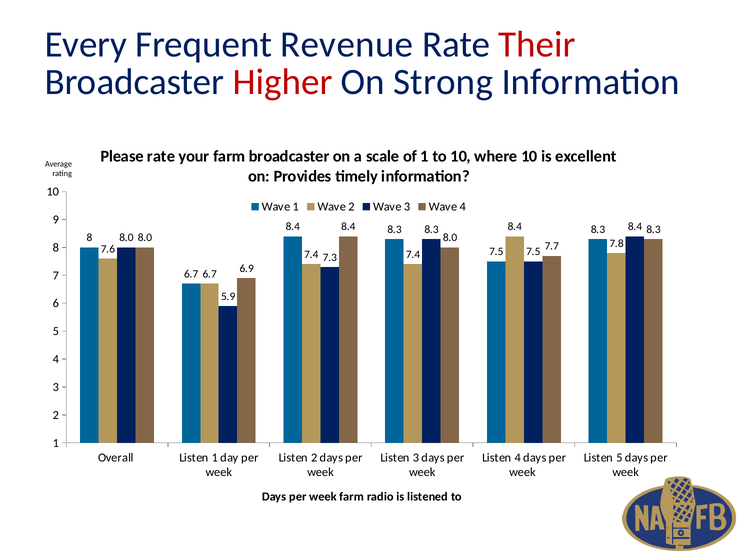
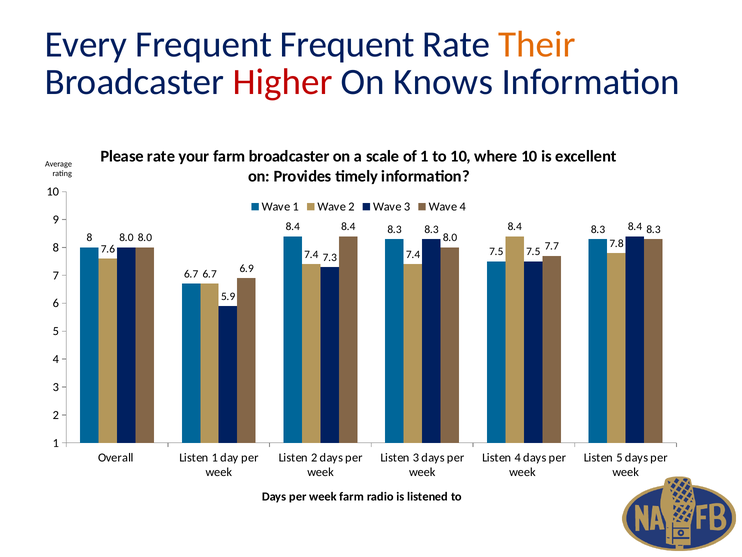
Frequent Revenue: Revenue -> Frequent
Their colour: red -> orange
Strong: Strong -> Knows
